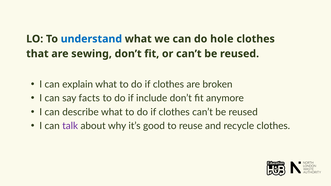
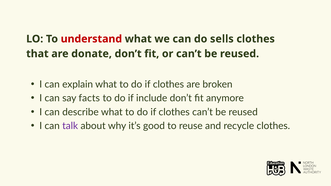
understand colour: blue -> red
hole: hole -> sells
sewing: sewing -> donate
